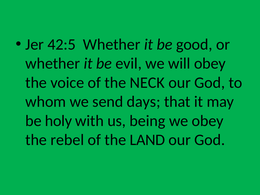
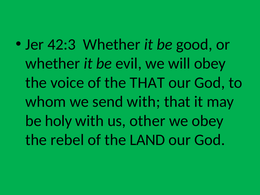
42:5: 42:5 -> 42:3
the NECK: NECK -> THAT
send days: days -> with
being: being -> other
